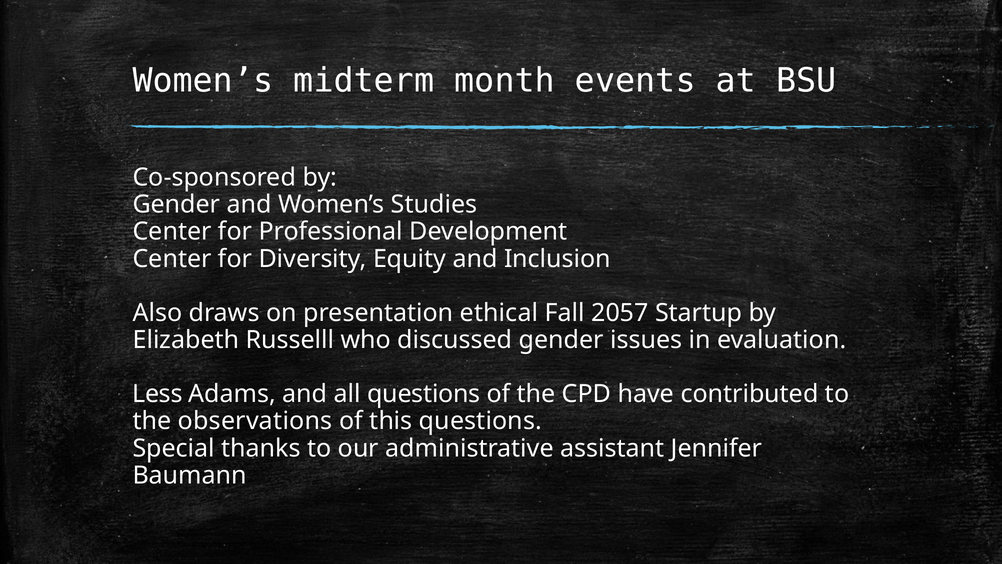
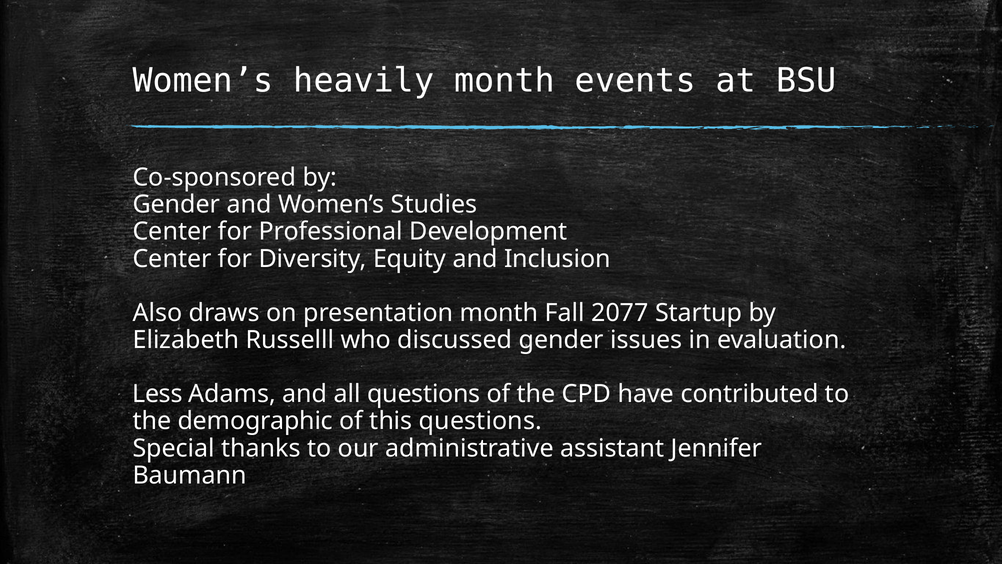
midterm: midterm -> heavily
presentation ethical: ethical -> month
2057: 2057 -> 2077
observations: observations -> demographic
